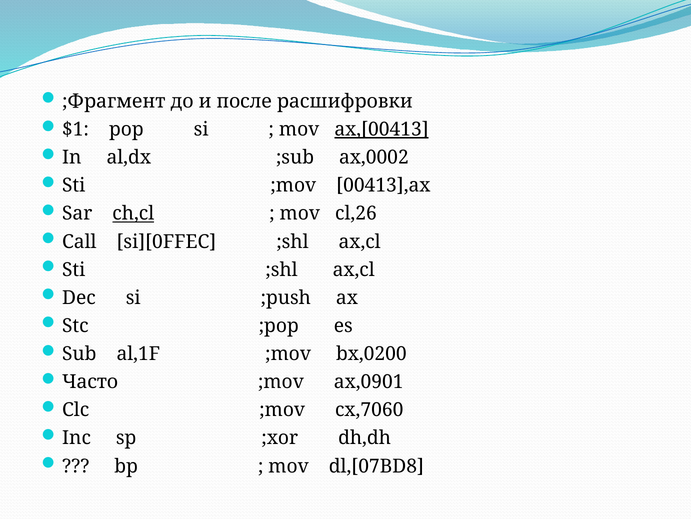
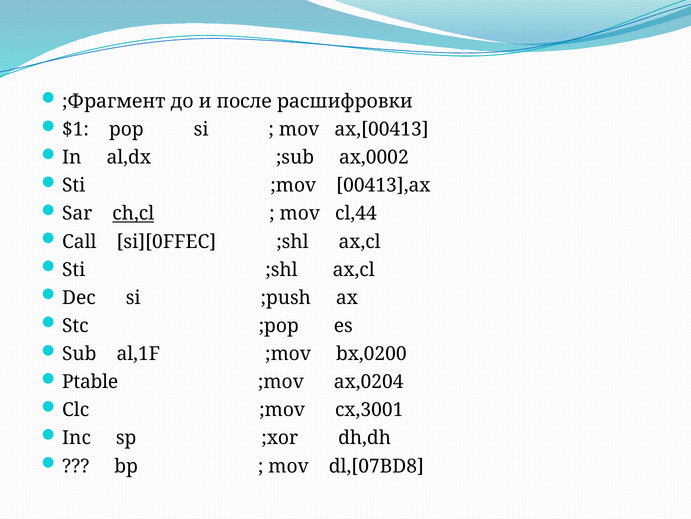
ax,[00413 underline: present -> none
cl,26: cl,26 -> cl,44
Часто: Часто -> Ptable
ax,0901: ax,0901 -> ax,0204
cx,7060: cx,7060 -> cx,3001
